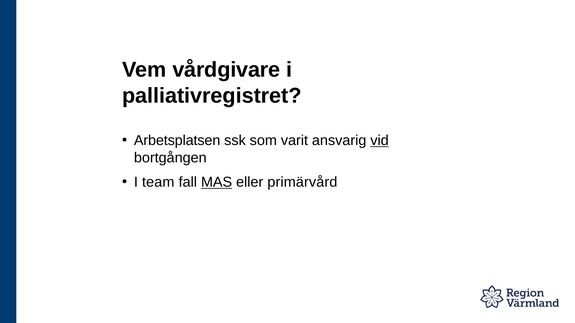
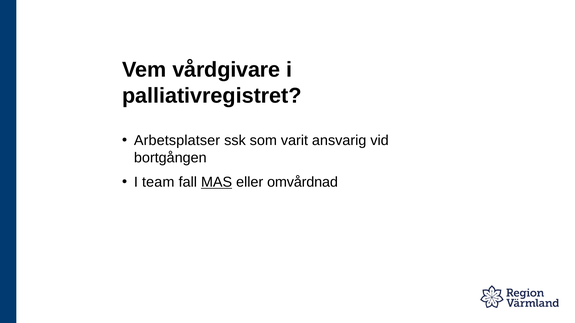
Arbetsplatsen: Arbetsplatsen -> Arbetsplatser
vid underline: present -> none
primärvård: primärvård -> omvårdnad
